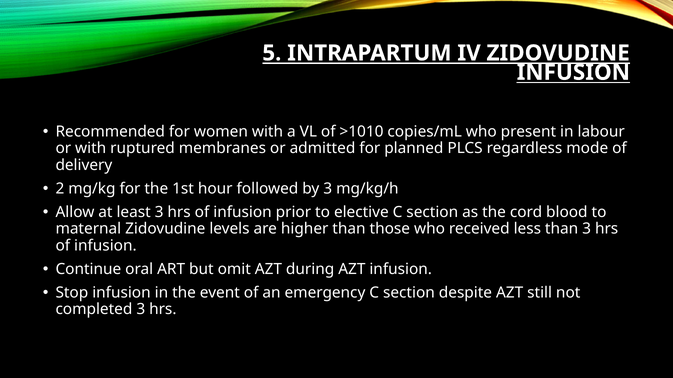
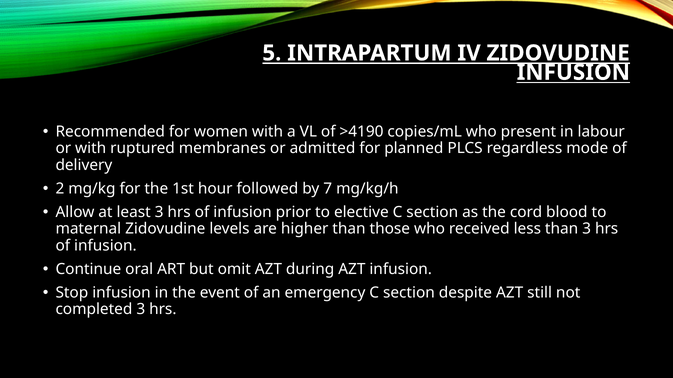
>1010: >1010 -> >4190
by 3: 3 -> 7
